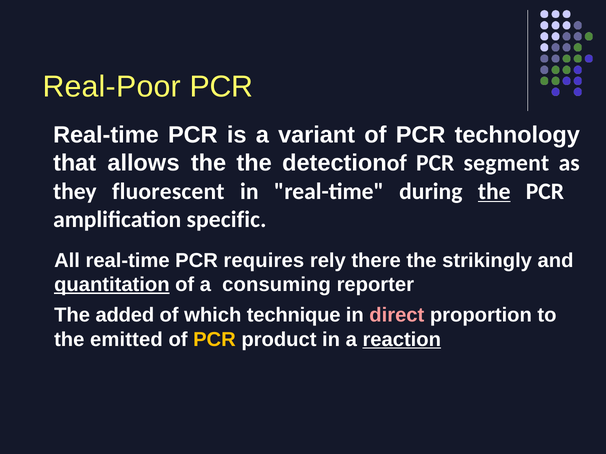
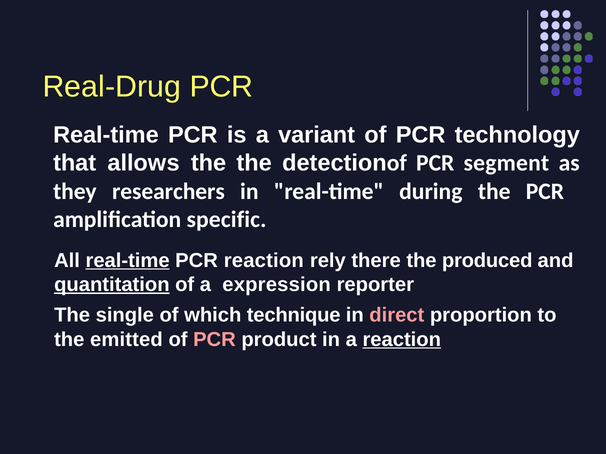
Real-Poor: Real-Poor -> Real-Drug
fluorescent: fluorescent -> researchers
the at (494, 192) underline: present -> none
real-time at (128, 261) underline: none -> present
PCR requires: requires -> reaction
strikingly: strikingly -> produced
consuming: consuming -> expression
added: added -> single
PCR at (214, 340) colour: yellow -> pink
